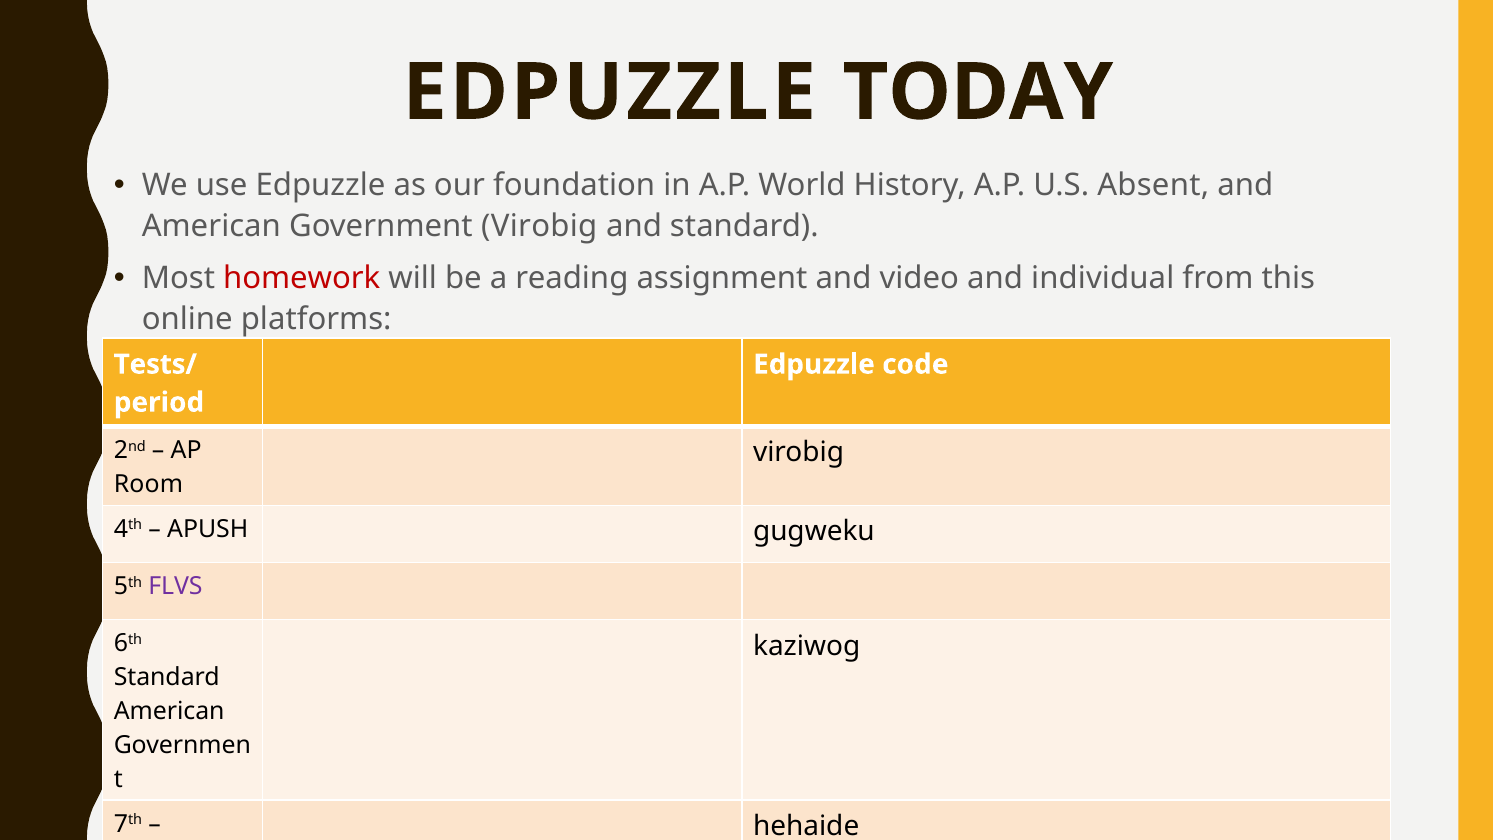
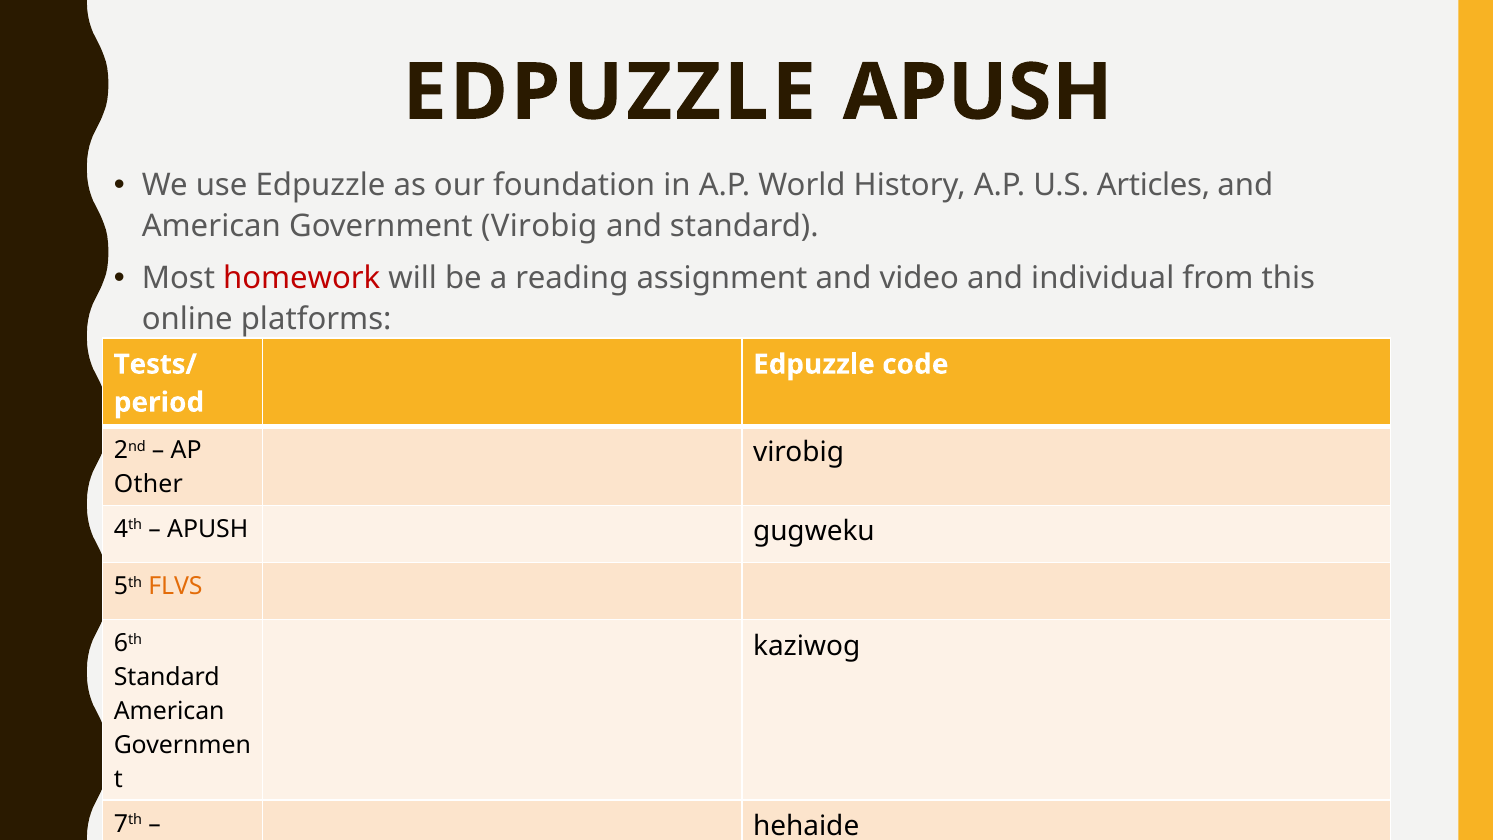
EDPUZZLE TODAY: TODAY -> APUSH
Absent: Absent -> Articles
Room: Room -> Other
FLVS colour: purple -> orange
